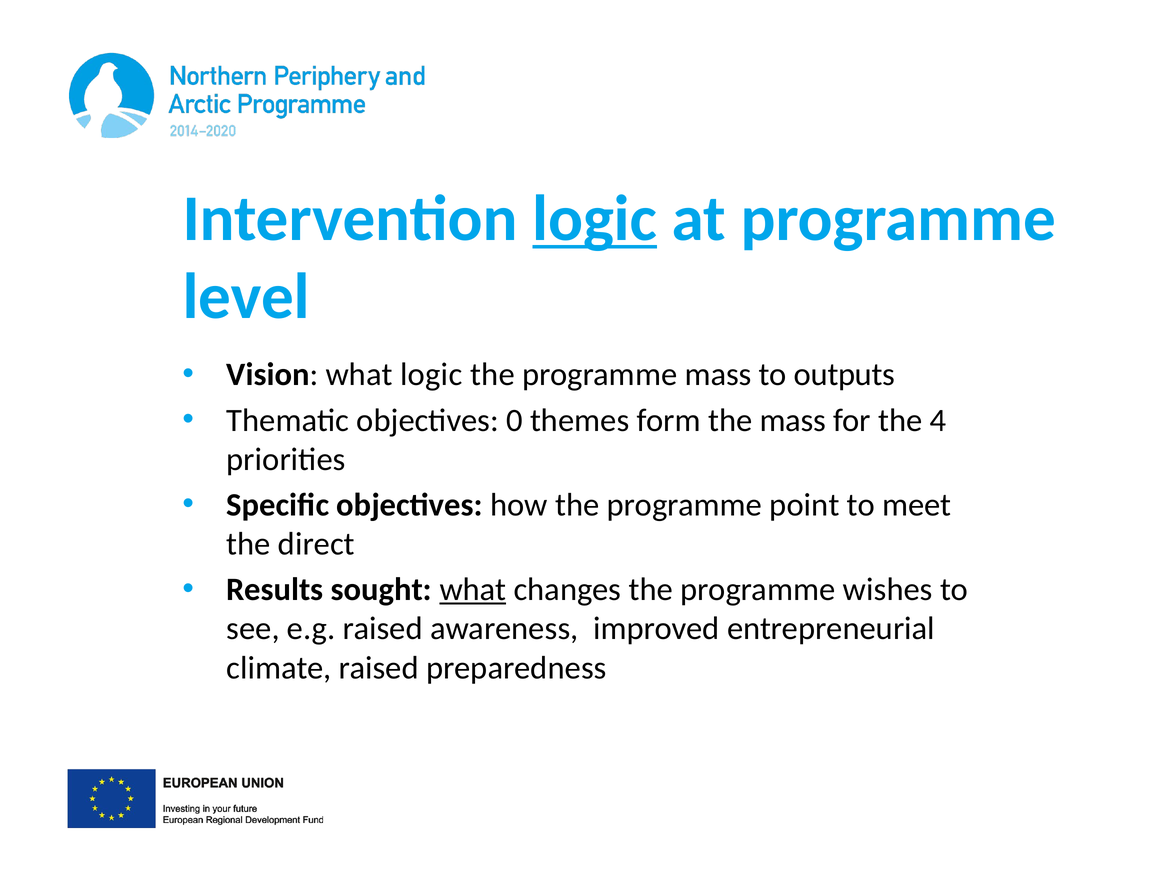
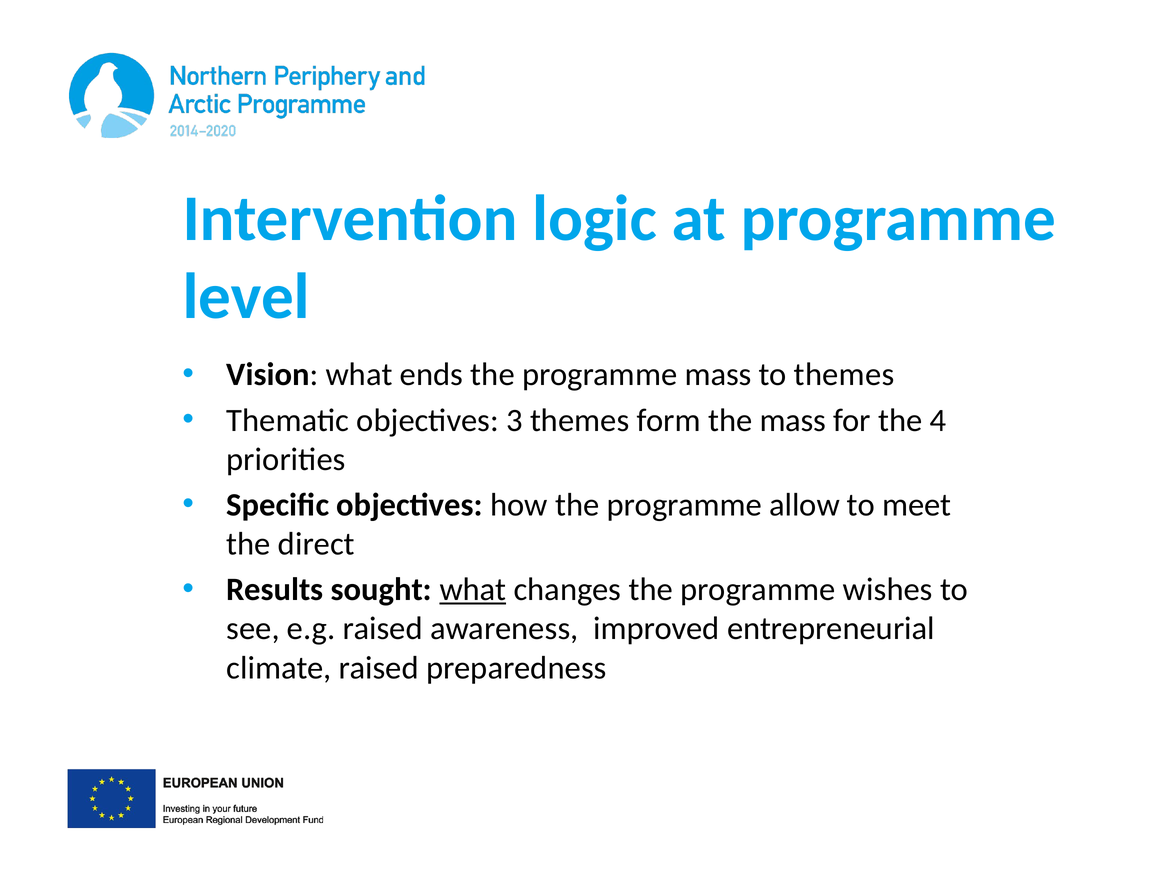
logic at (595, 219) underline: present -> none
what logic: logic -> ends
to outputs: outputs -> themes
0: 0 -> 3
point: point -> allow
